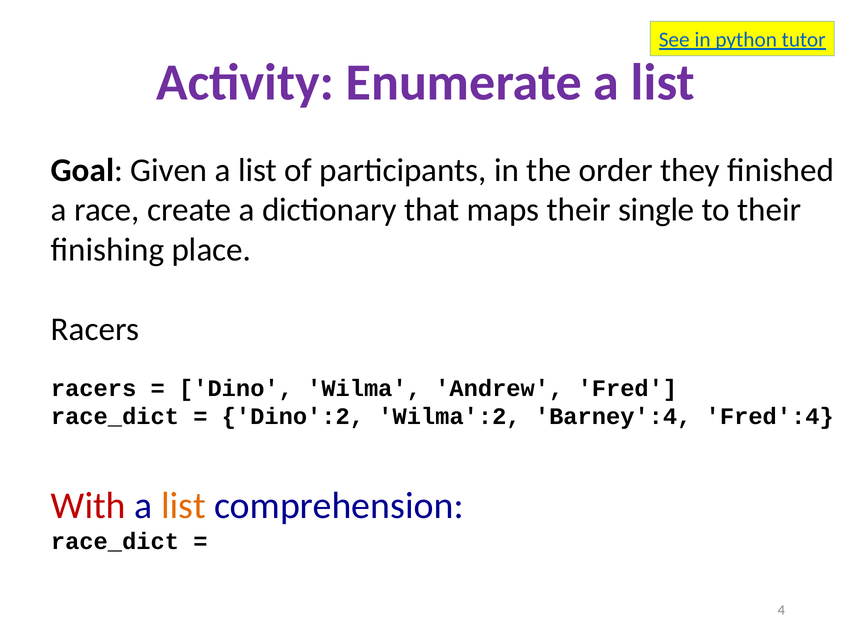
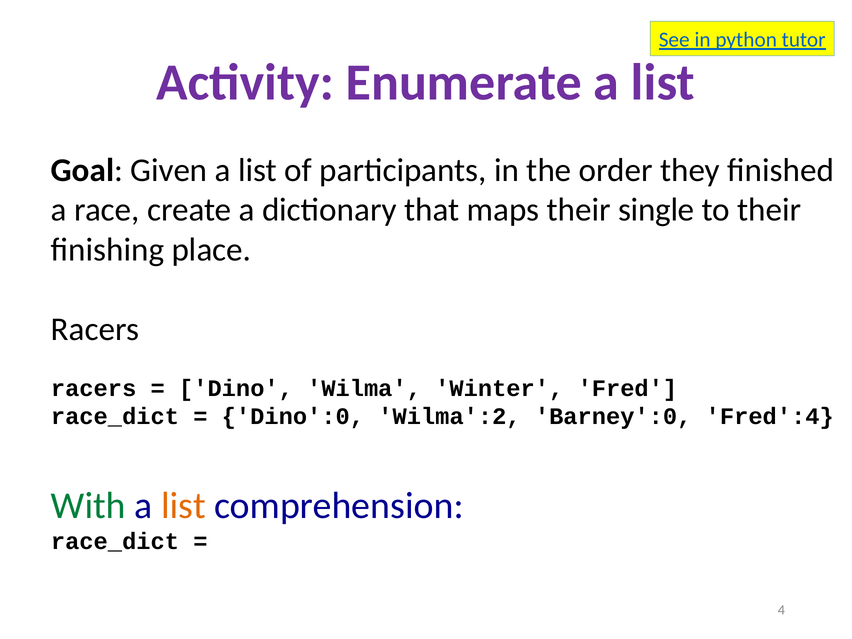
Andrew: Andrew -> Winter
Dino':2: Dino':2 -> Dino':0
Barney':4: Barney':4 -> Barney':0
With colour: red -> green
